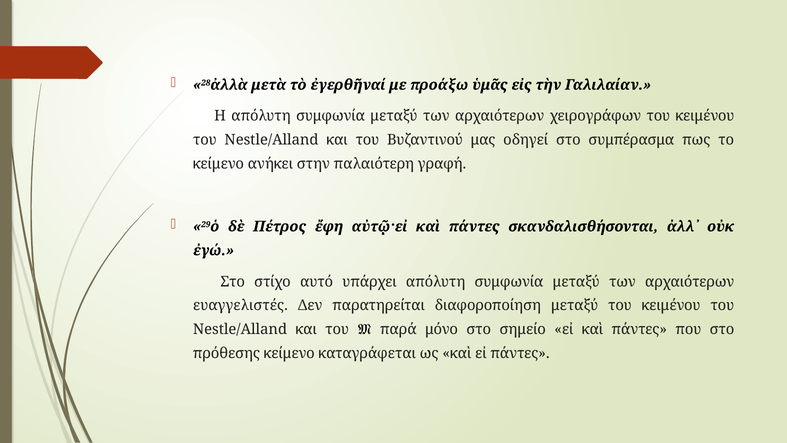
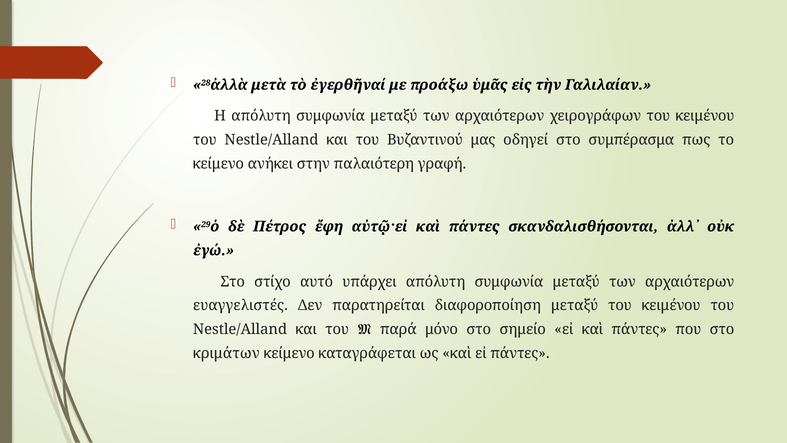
πρόθεσης: πρόθεσης -> κριμάτων
